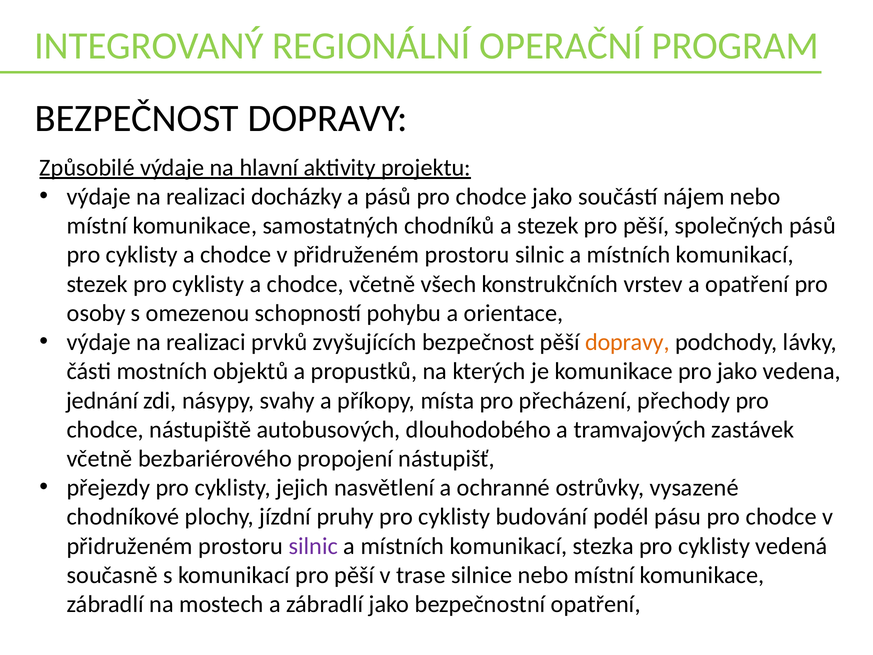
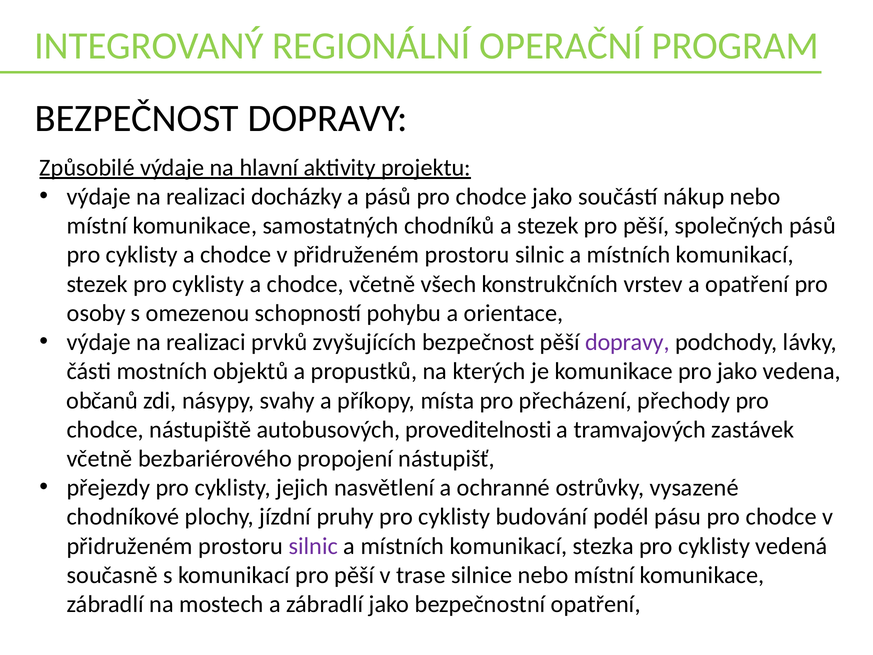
nájem: nájem -> nákup
dopravy at (627, 342) colour: orange -> purple
jednání: jednání -> občanů
dlouhodobého: dlouhodobého -> proveditelnosti
